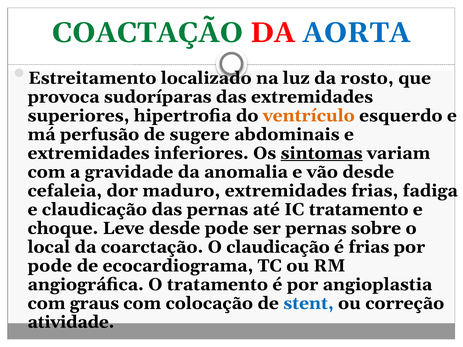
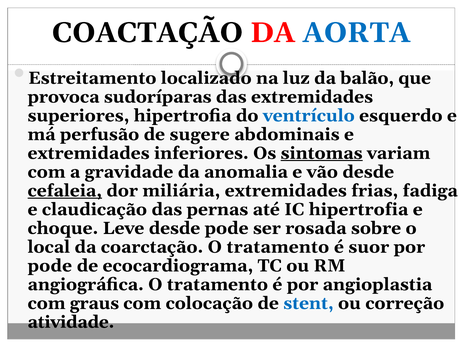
COACTAÇÃO colour: green -> black
rosto: rosto -> balão
ventrículo colour: orange -> blue
cefaleia underline: none -> present
maduro: maduro -> miliária
IC tratamento: tratamento -> hipertrofia
ser pernas: pernas -> rosada
coarctação O claudicação: claudicação -> tratamento
é frias: frias -> suor
